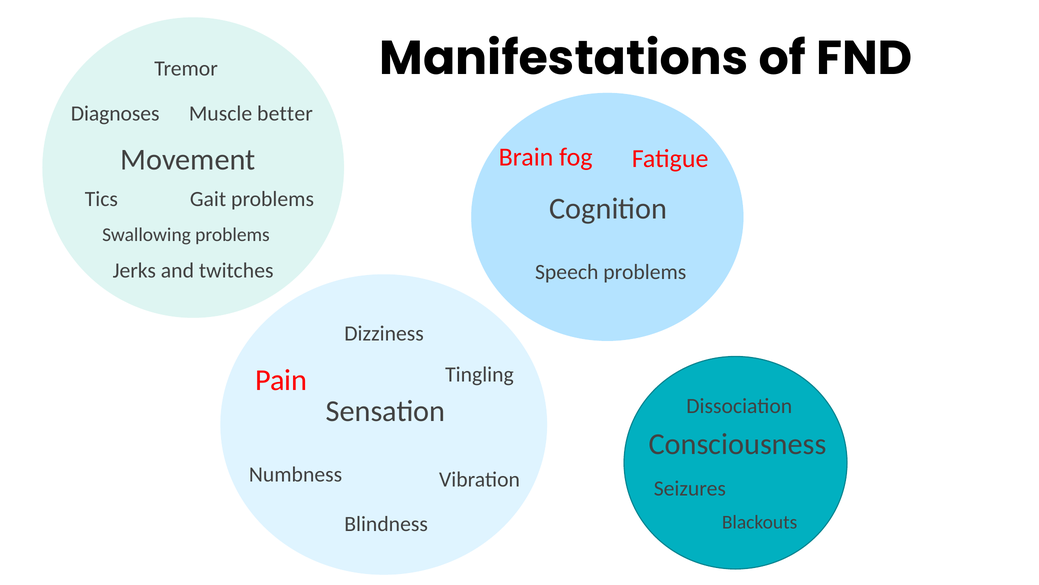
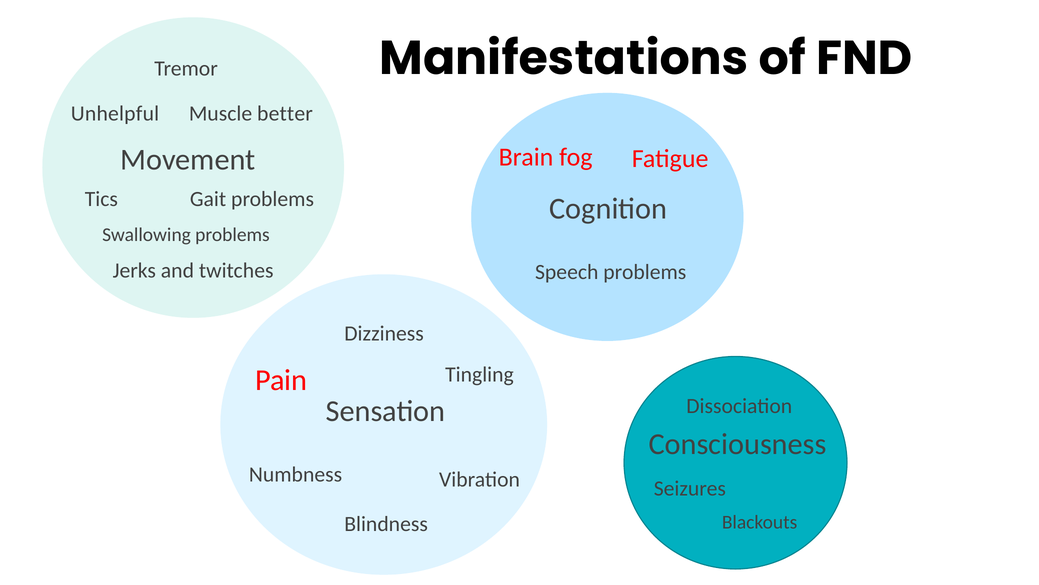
Diagnoses: Diagnoses -> Unhelpful
